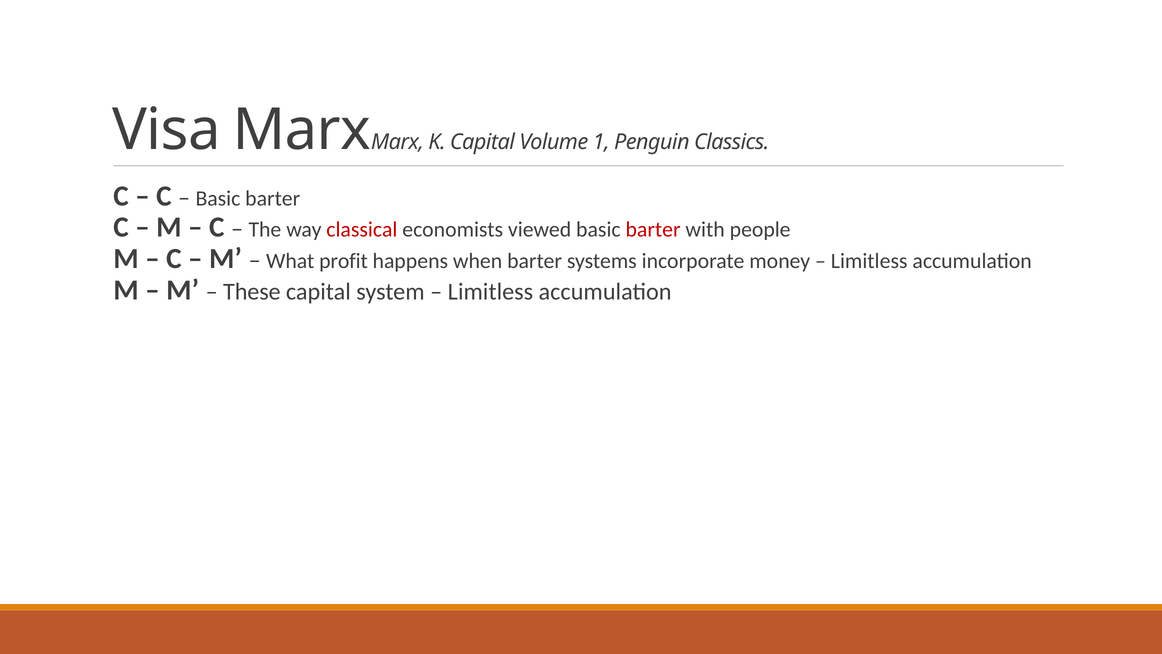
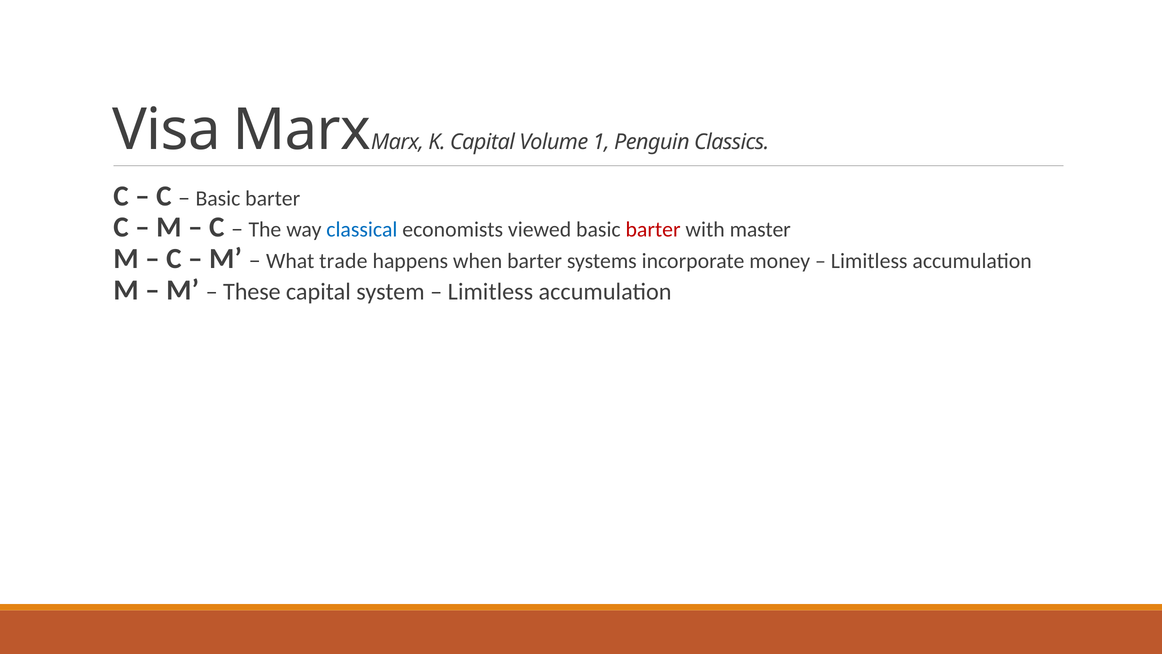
classical colour: red -> blue
people: people -> master
profit: profit -> trade
